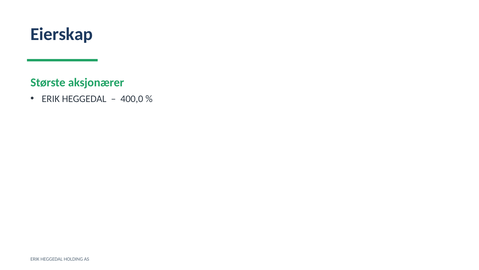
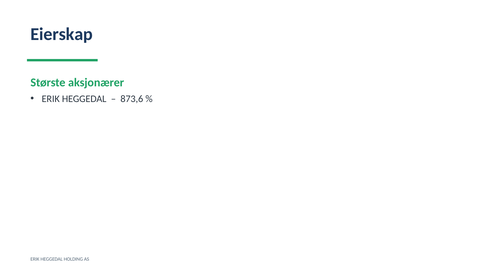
400,0: 400,0 -> 873,6
